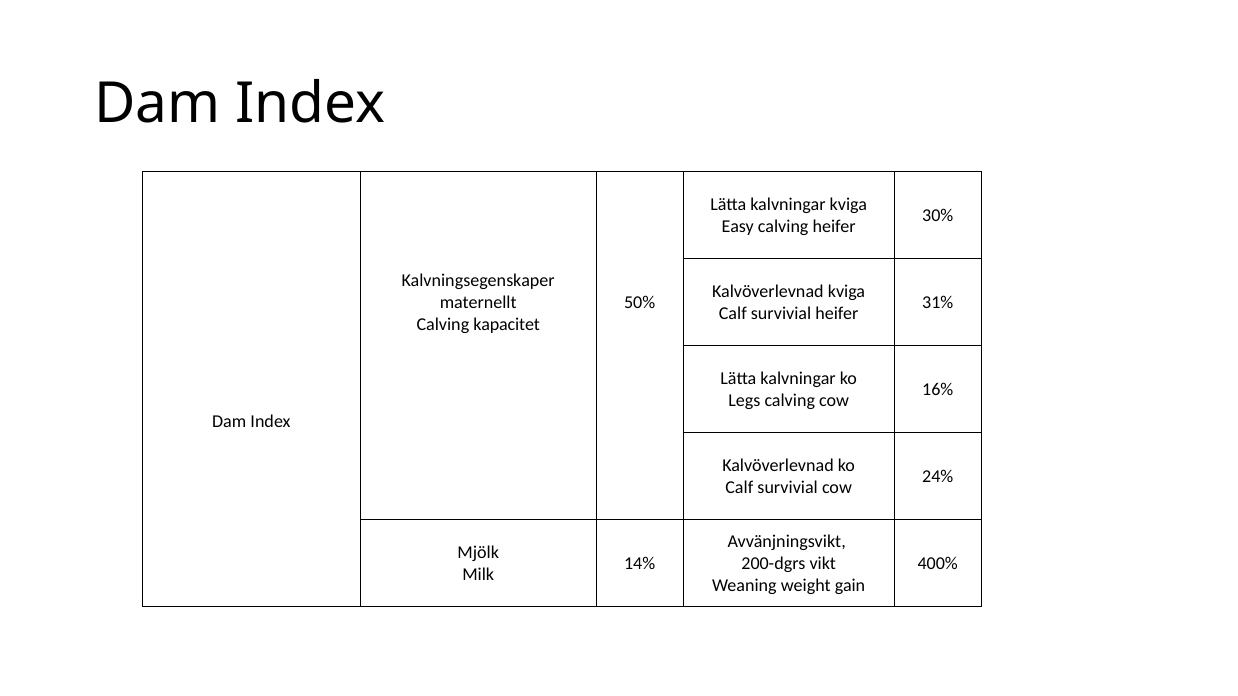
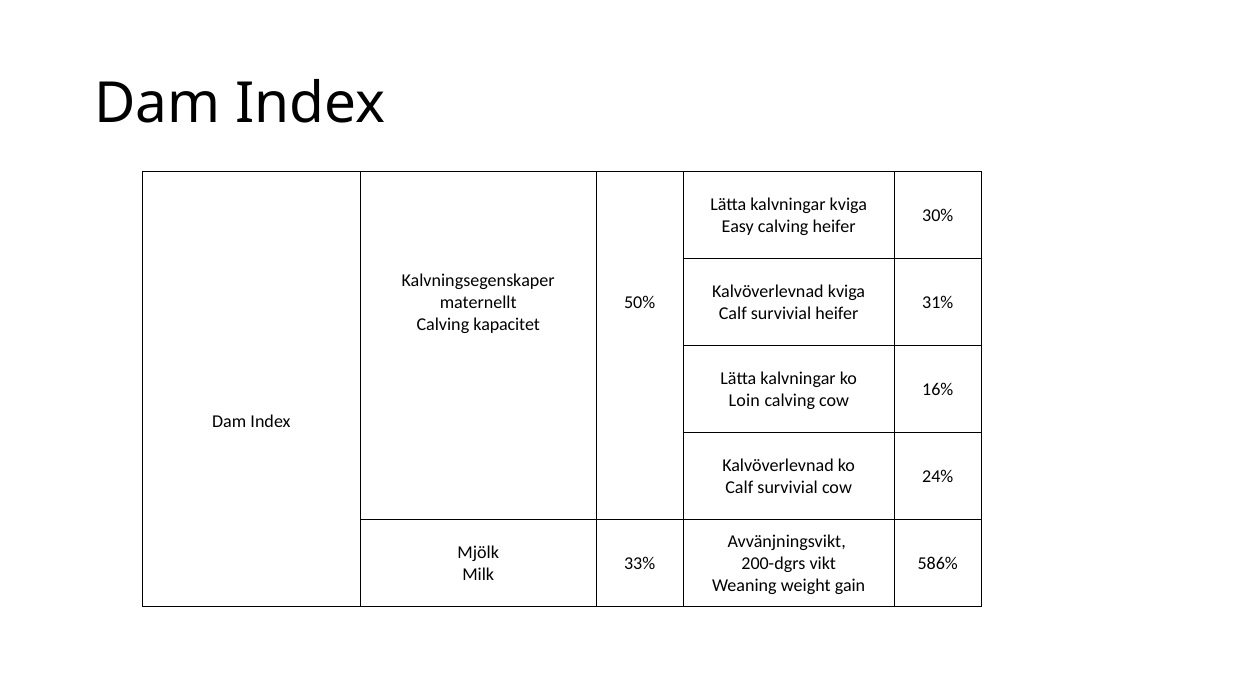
Legs: Legs -> Loin
14%: 14% -> 33%
400%: 400% -> 586%
